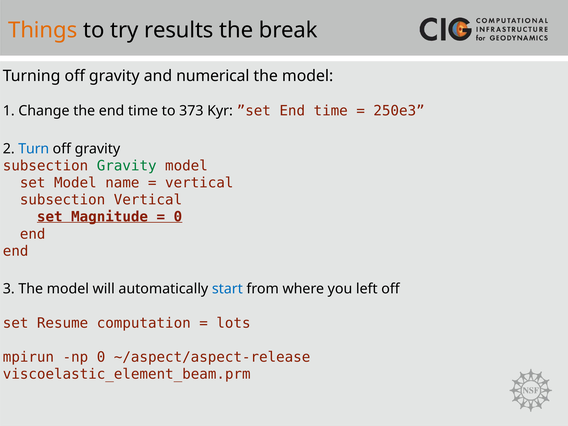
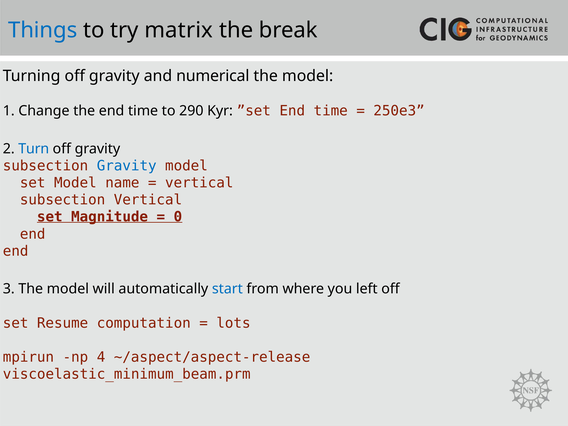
Things colour: orange -> blue
results: results -> matrix
373: 373 -> 290
Gravity at (127, 166) colour: green -> blue
np 0: 0 -> 4
viscoelastic_element_beam.prm: viscoelastic_element_beam.prm -> viscoelastic_minimum_beam.prm
